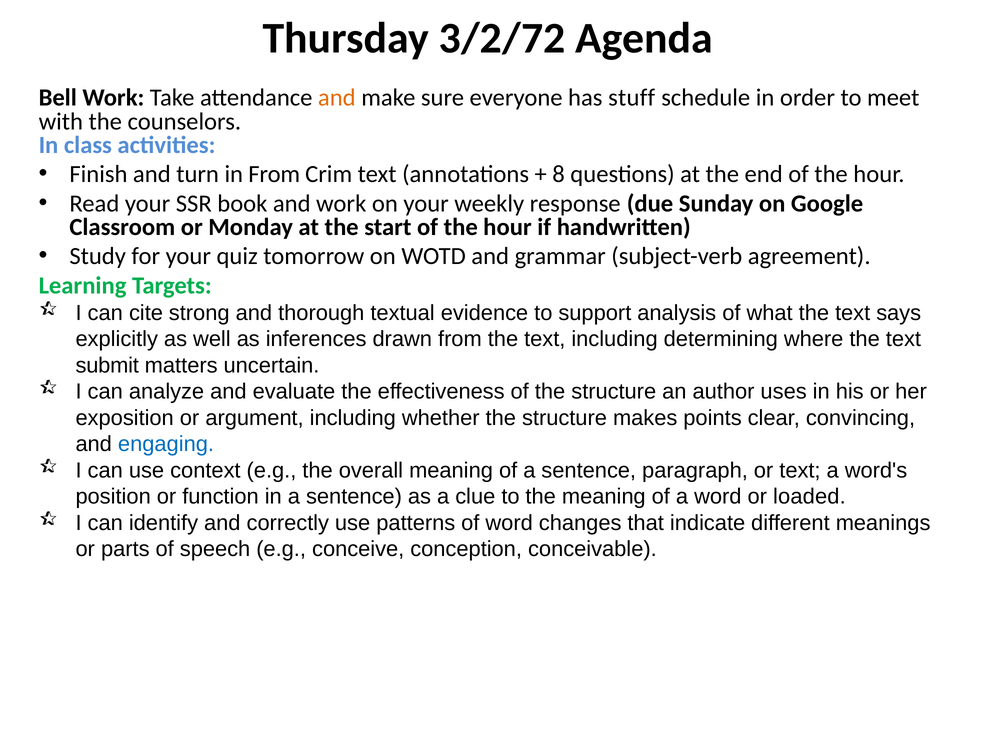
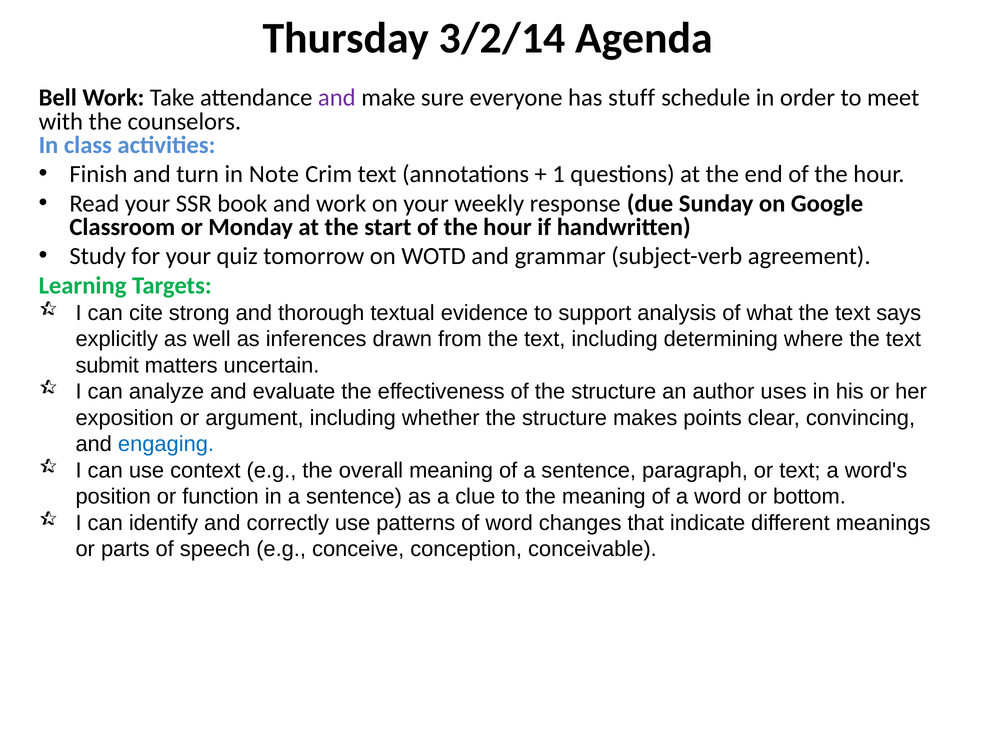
3/2/72: 3/2/72 -> 3/2/14
and at (337, 98) colour: orange -> purple
in From: From -> Note
8: 8 -> 1
loaded: loaded -> bottom
